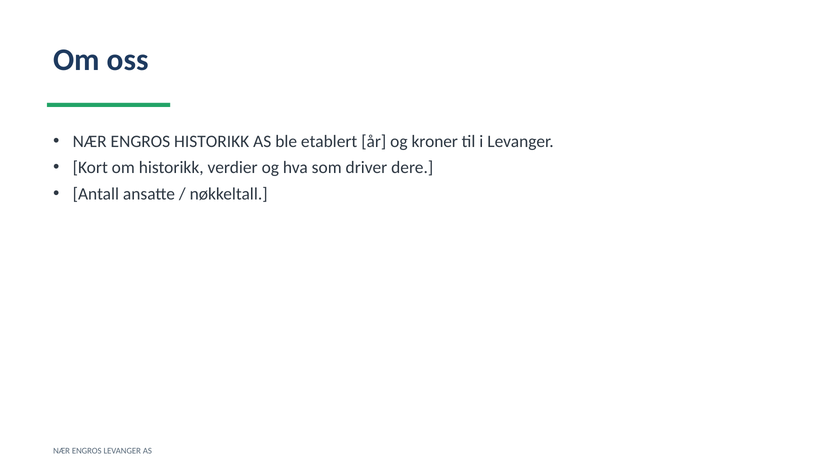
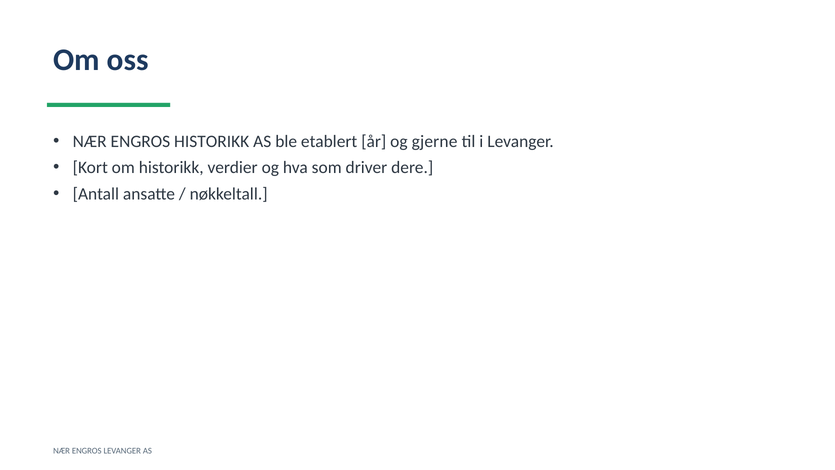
kroner: kroner -> gjerne
